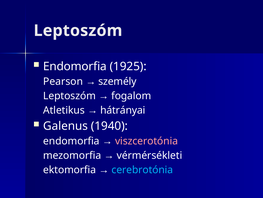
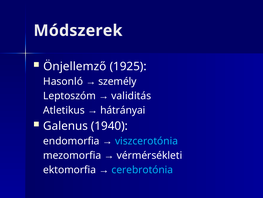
Leptoszóm at (78, 30): Leptoszóm -> Módszerek
Endomorfia at (75, 66): Endomorfia -> Önjellemző
Pearson: Pearson -> Hasonló
fogalom: fogalom -> validitás
viszcerotónia colour: pink -> light blue
